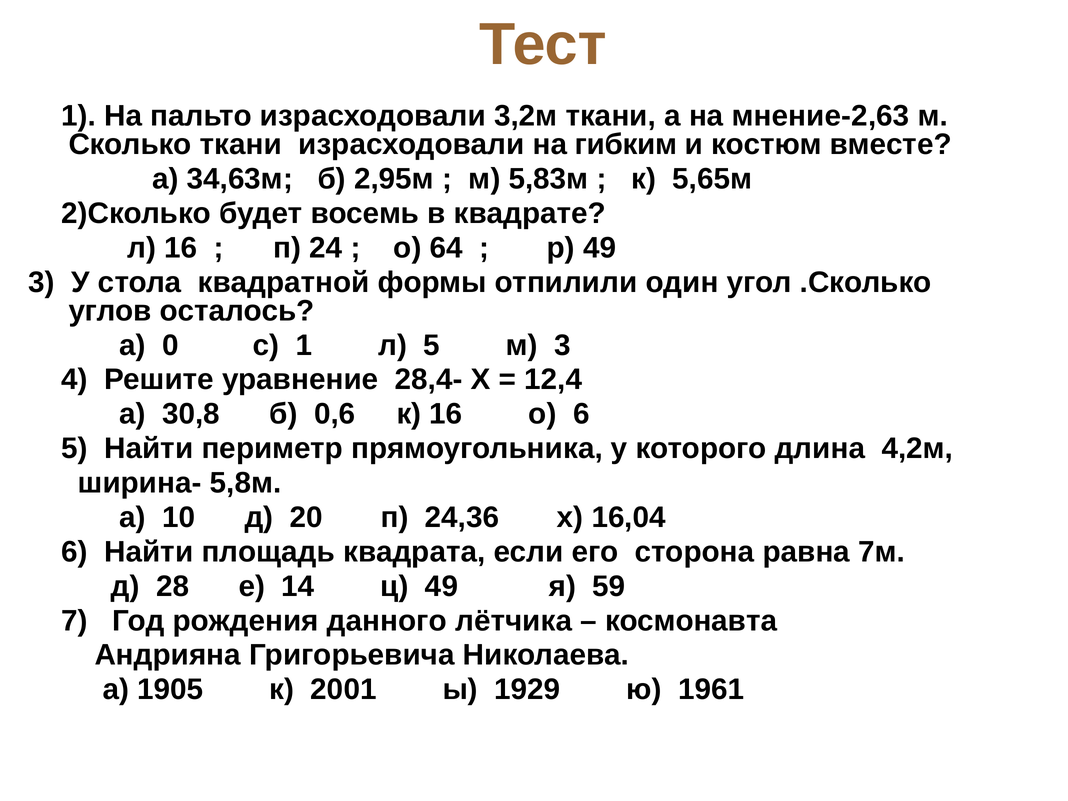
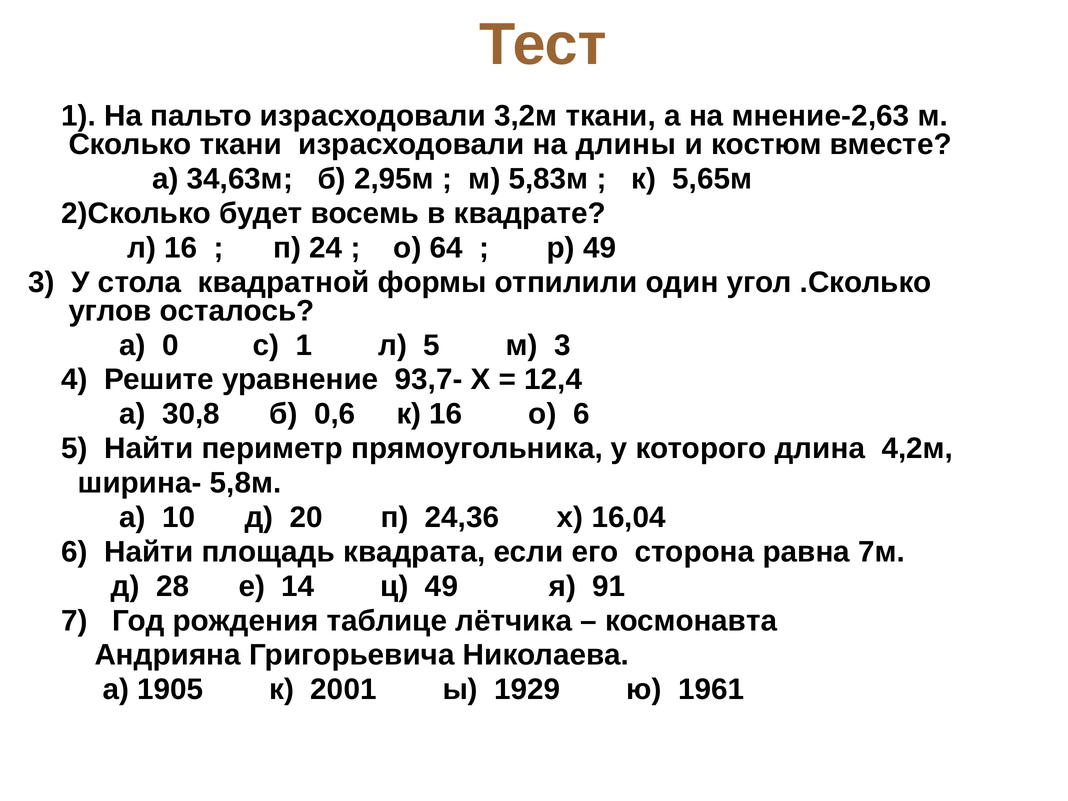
гибким: гибким -> длины
28,4-: 28,4- -> 93,7-
59: 59 -> 91
данного: данного -> таблице
